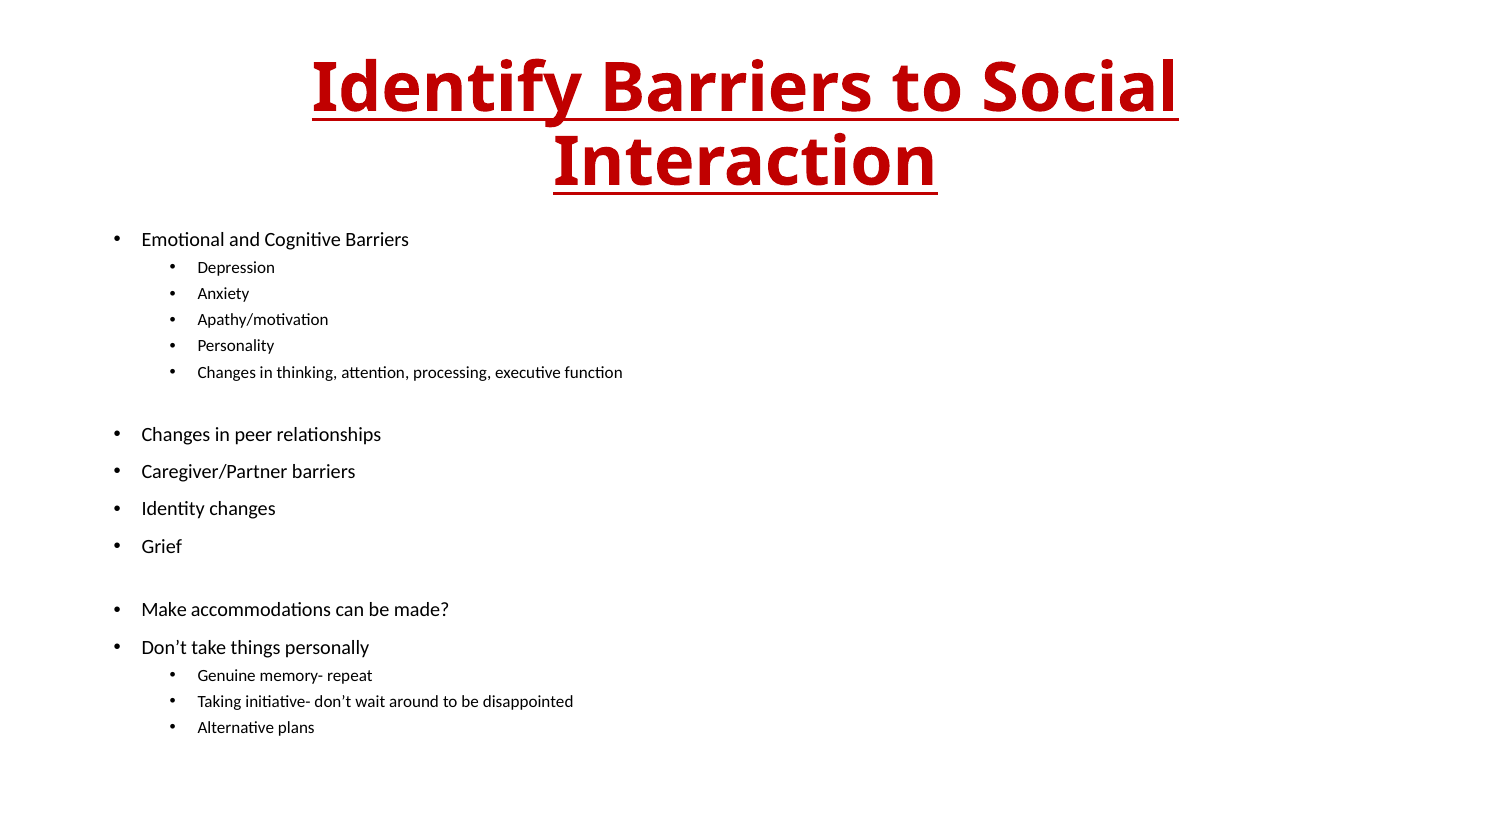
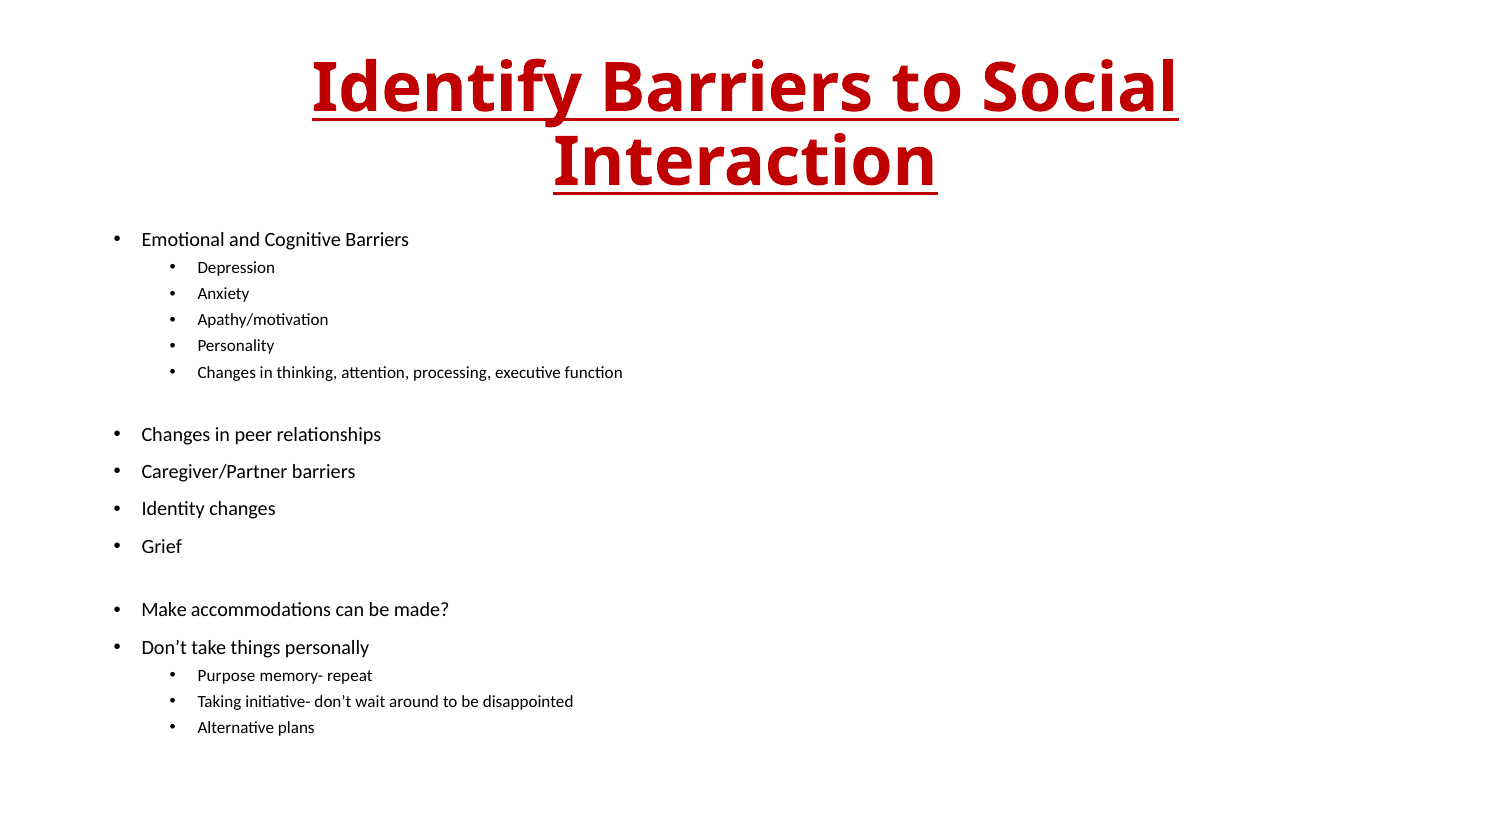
Genuine: Genuine -> Purpose
